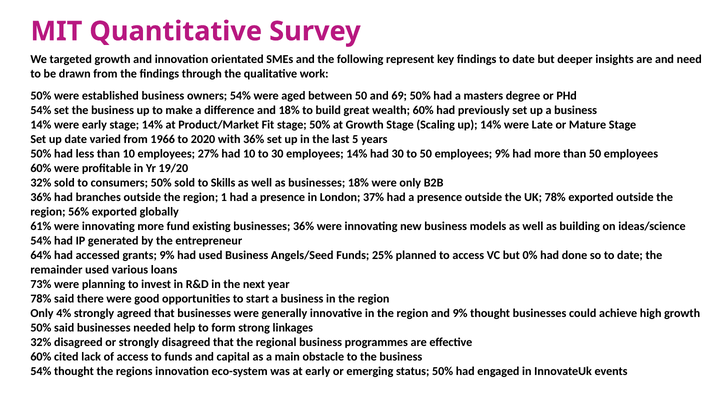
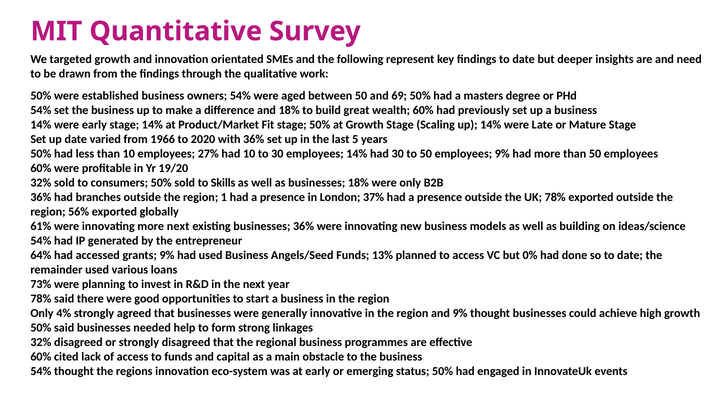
more fund: fund -> next
25%: 25% -> 13%
